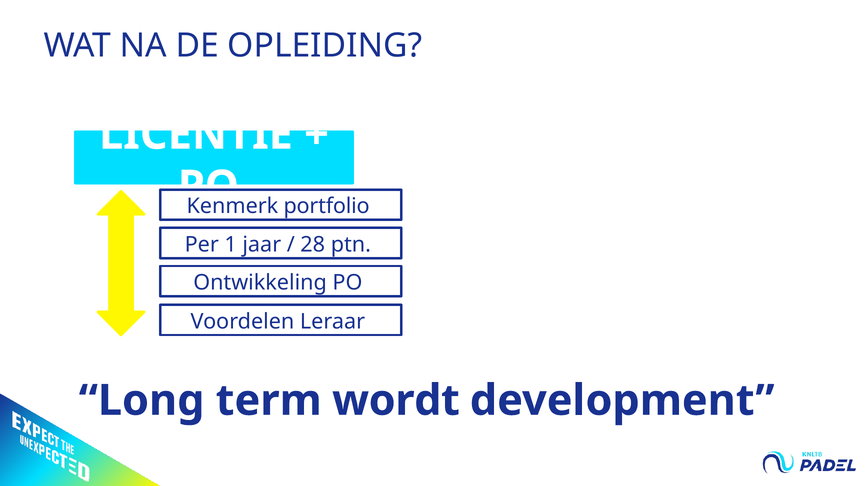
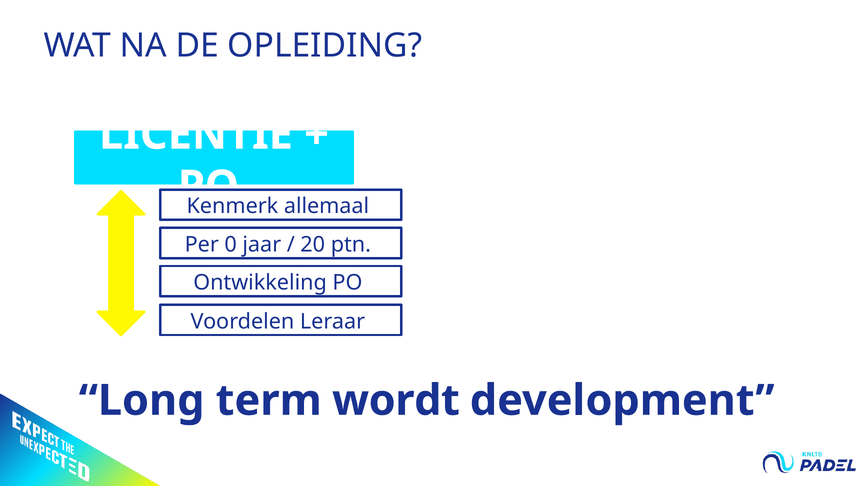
portfolio: portfolio -> allemaal
1: 1 -> 0
28: 28 -> 20
